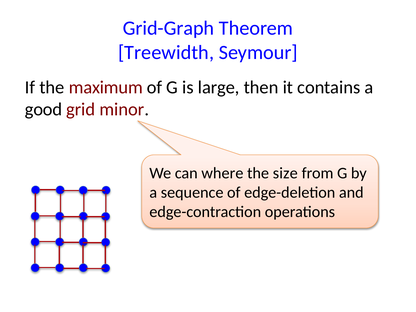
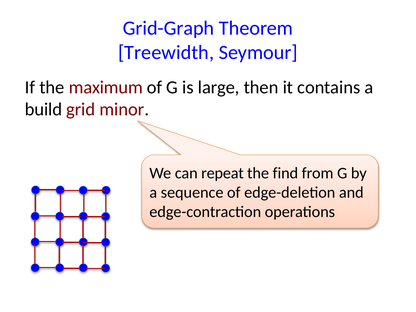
good: good -> build
where: where -> repeat
size: size -> find
